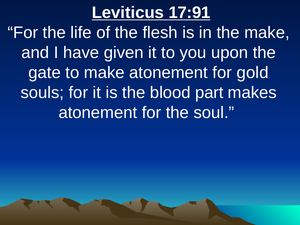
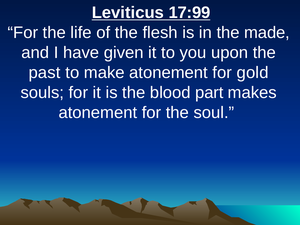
17:91: 17:91 -> 17:99
the make: make -> made
gate: gate -> past
